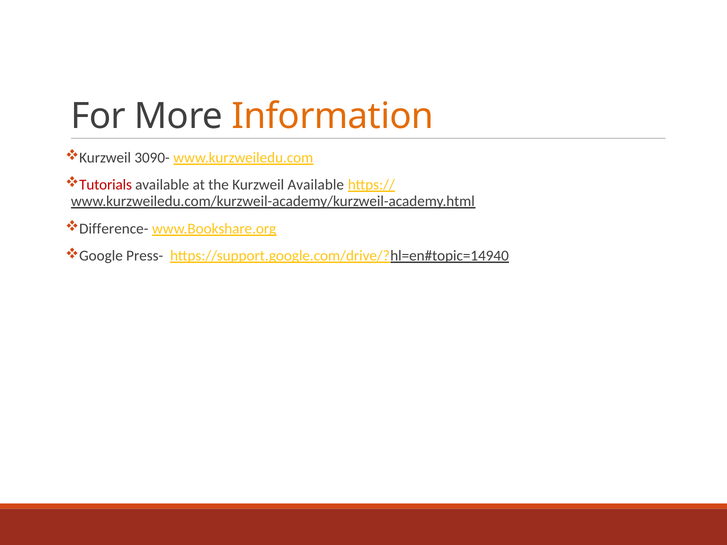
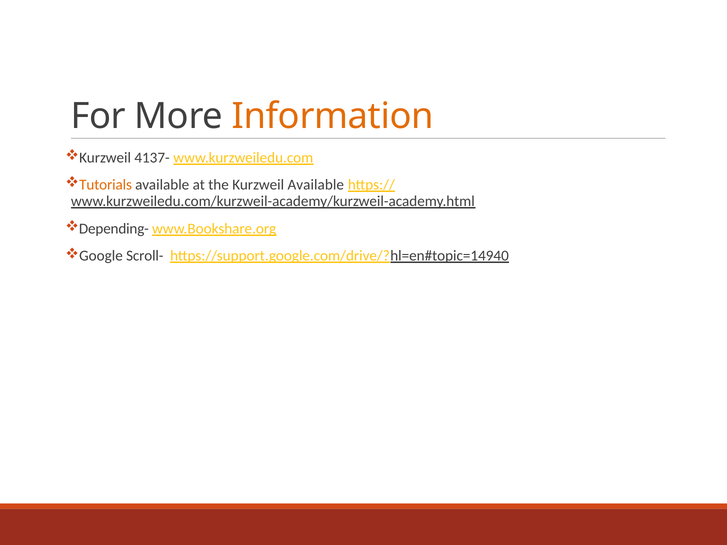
3090-: 3090- -> 4137-
Tutorials colour: red -> orange
Difference-: Difference- -> Depending-
Press-: Press- -> Scroll-
